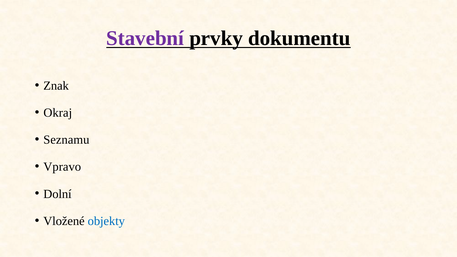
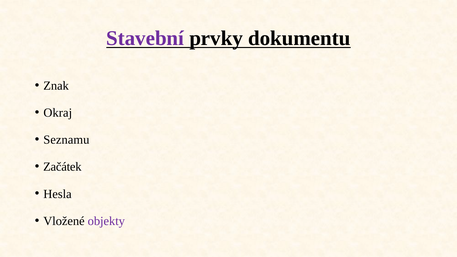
Vpravo: Vpravo -> Začátek
Dolní: Dolní -> Hesla
objekty colour: blue -> purple
